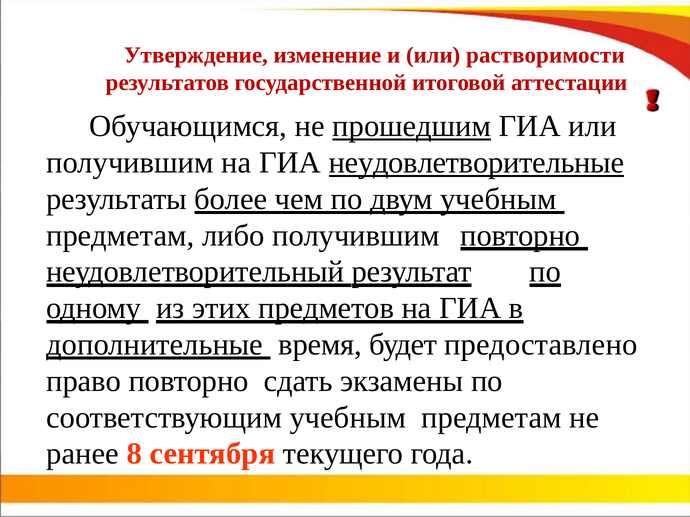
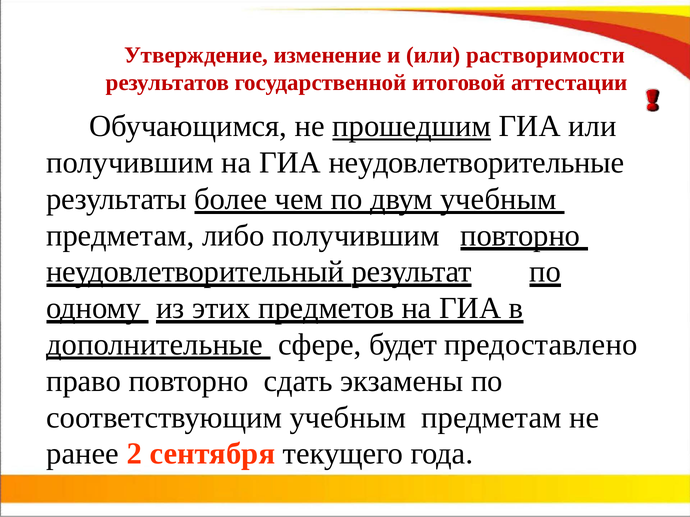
неудовлетворительные underline: present -> none
время: время -> сфере
8: 8 -> 2
